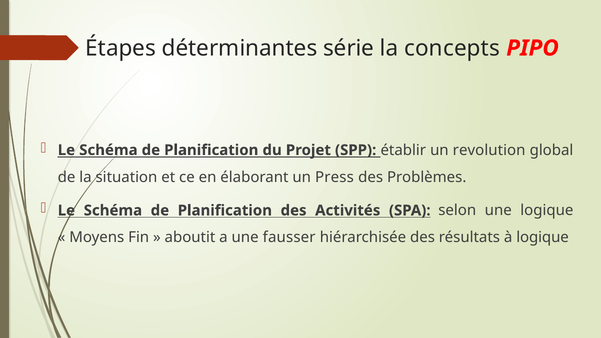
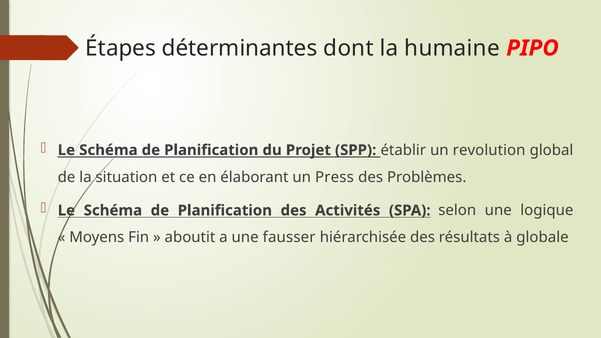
série: série -> dont
concepts: concepts -> humaine
à logique: logique -> globale
